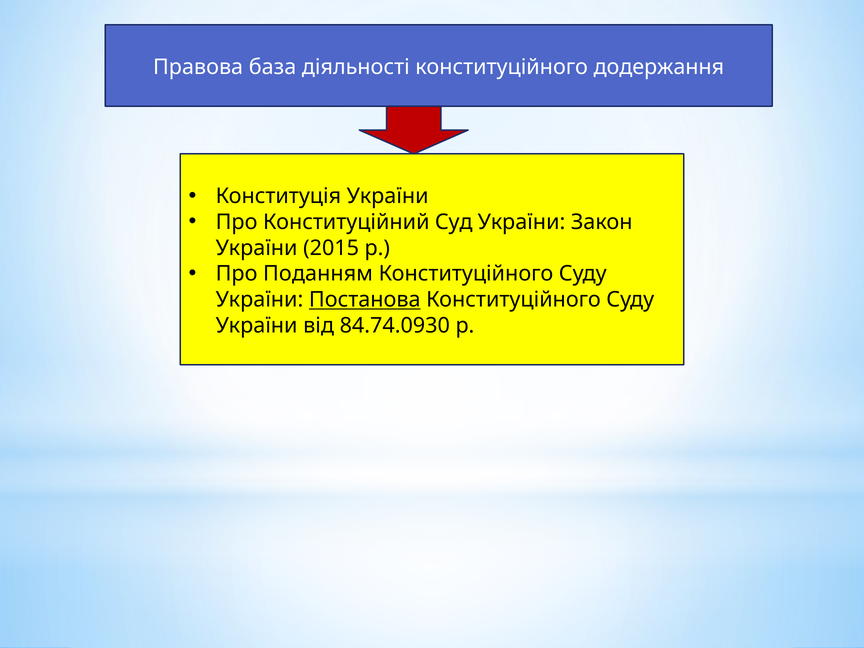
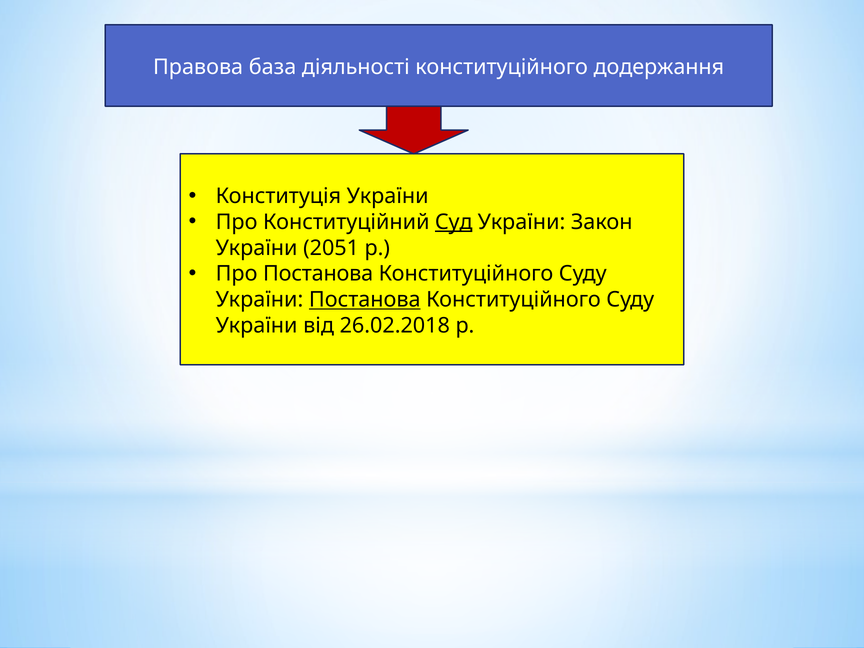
Суд underline: none -> present
2015: 2015 -> 2051
Про Поданням: Поданням -> Постанова
84.74.0930: 84.74.0930 -> 26.02.2018
